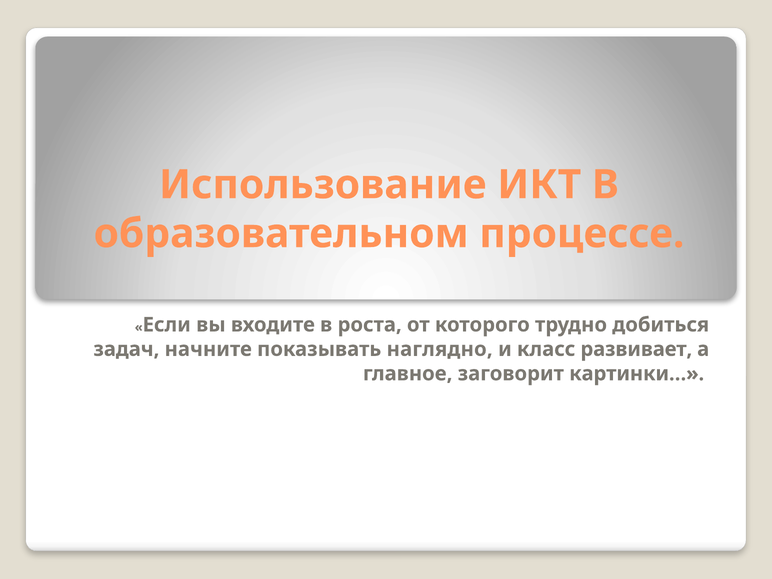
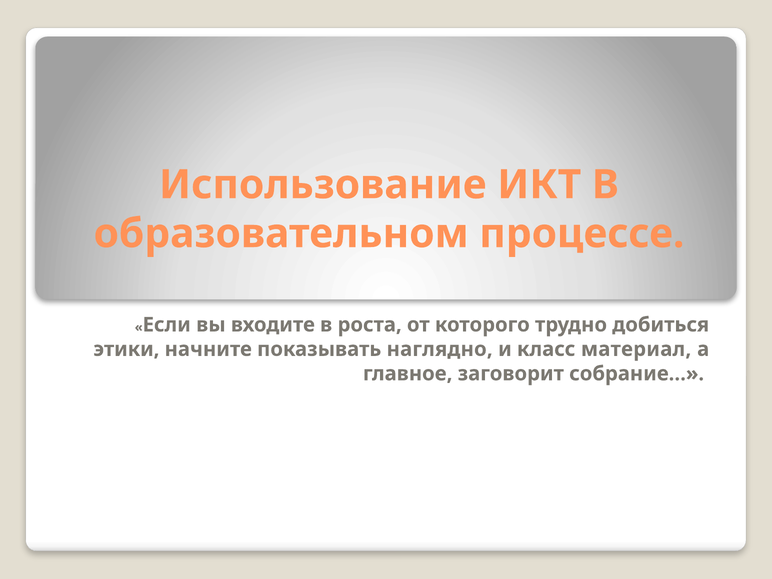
задач: задач -> этики
развивает: развивает -> материал
картинки…: картинки… -> собрание…
